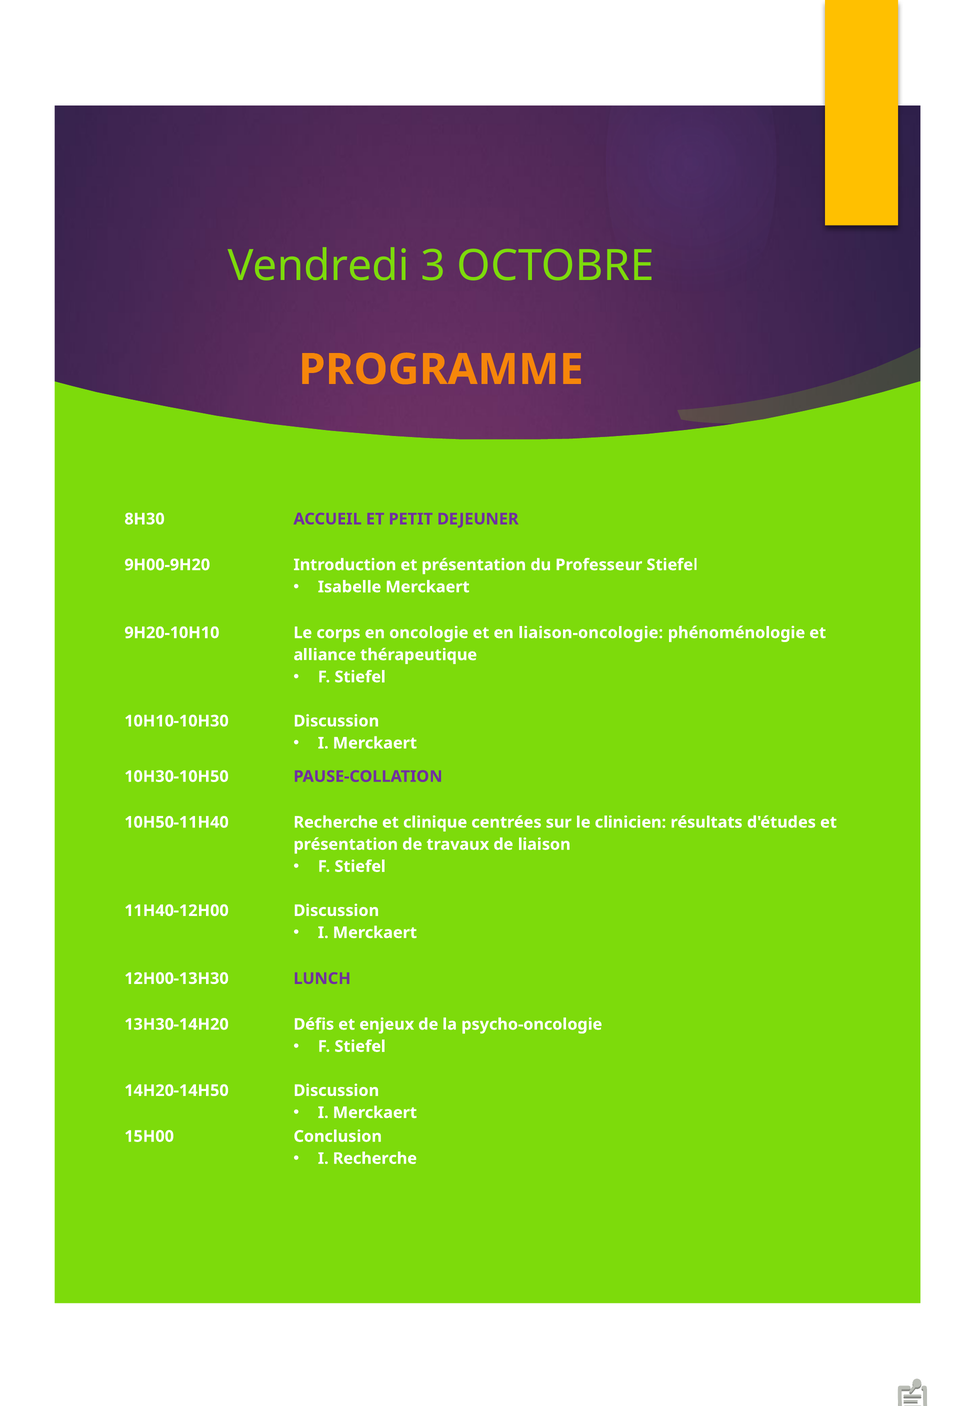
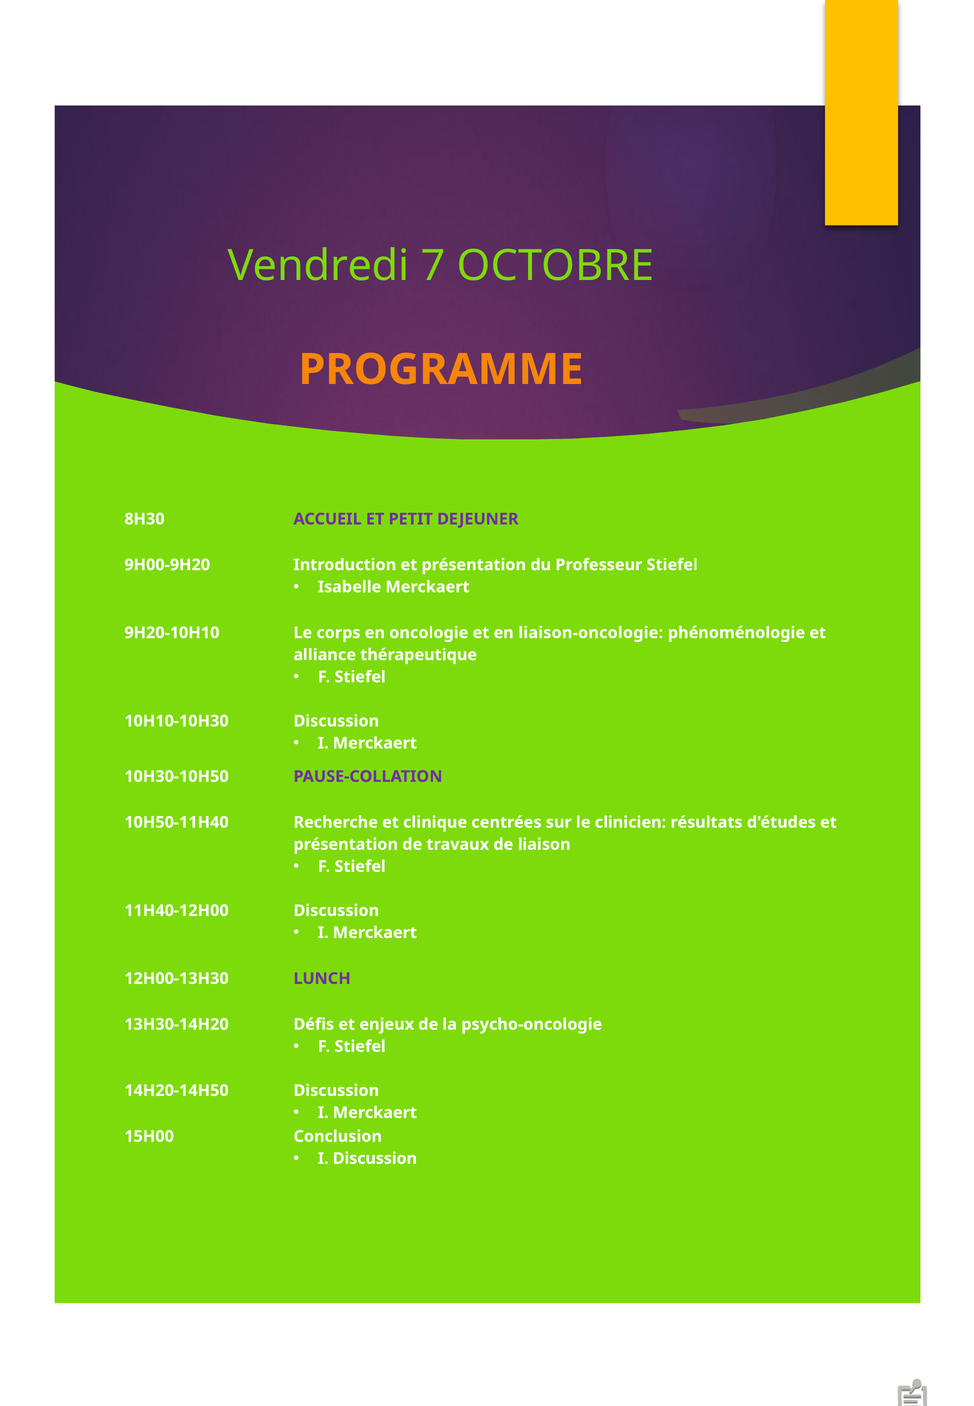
3: 3 -> 7
I Recherche: Recherche -> Discussion
